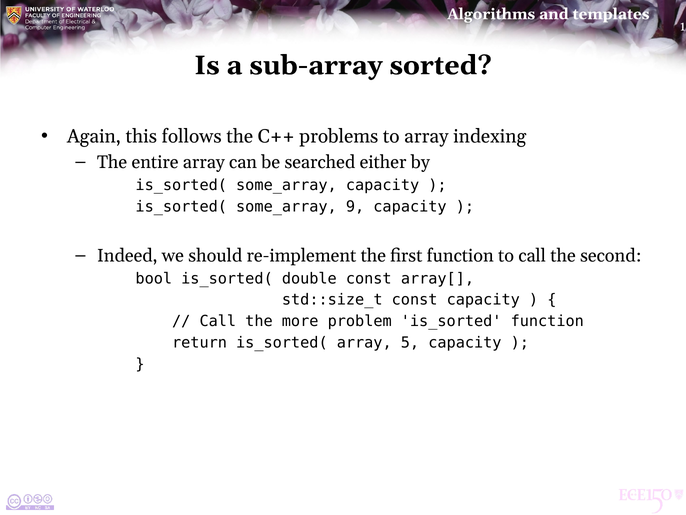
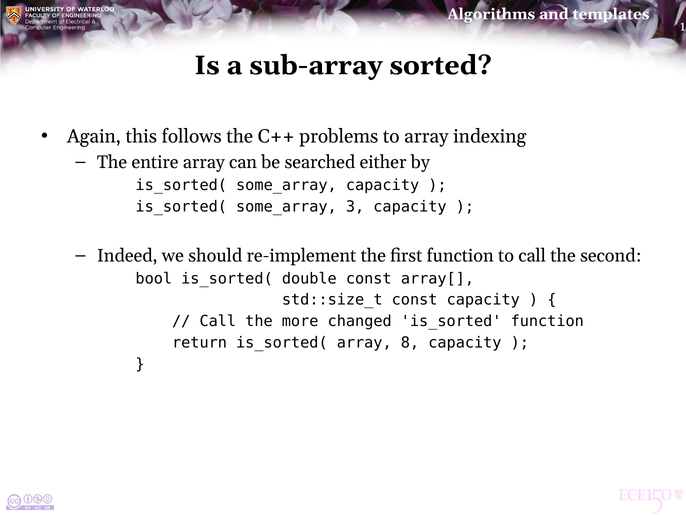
9: 9 -> 3
problem: problem -> changed
5: 5 -> 8
